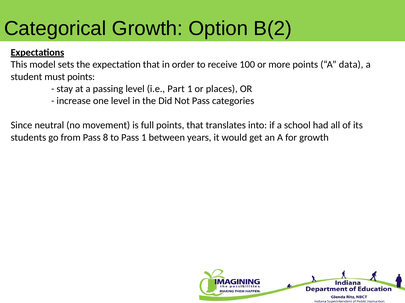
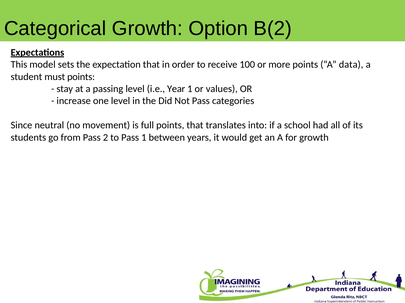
Part: Part -> Year
places: places -> values
8: 8 -> 2
